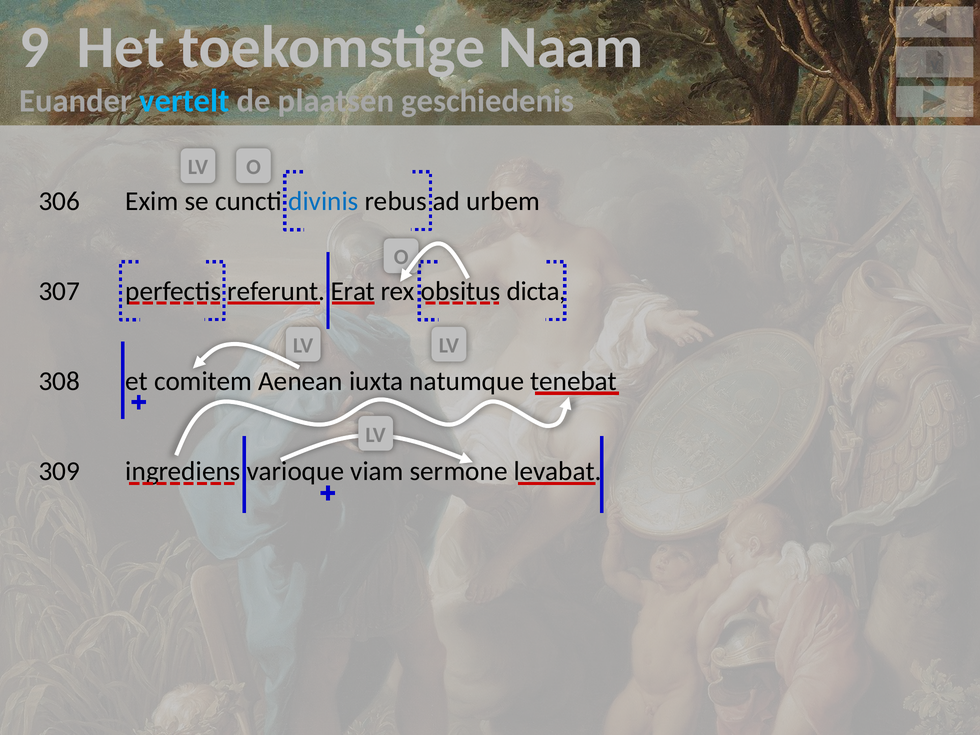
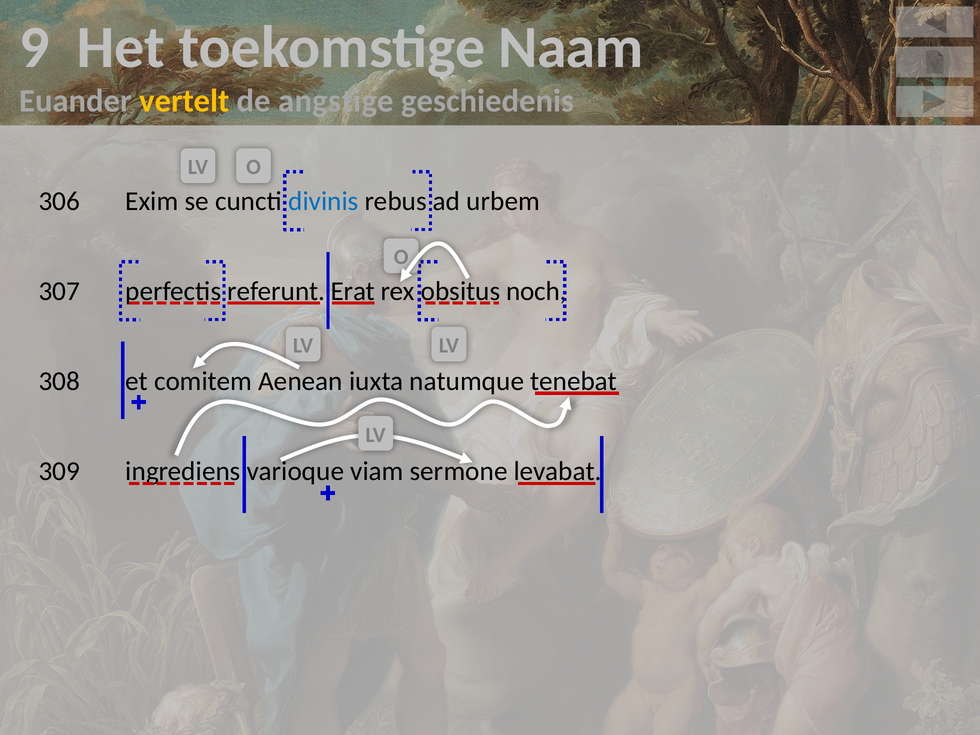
vertelt colour: light blue -> yellow
plaatsen: plaatsen -> angstige
dicta: dicta -> noch
